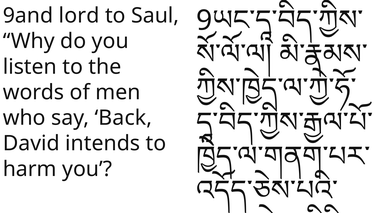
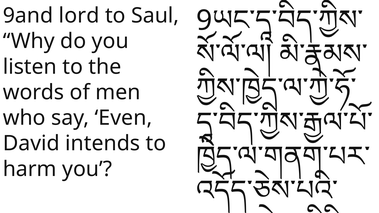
Back: Back -> Even
